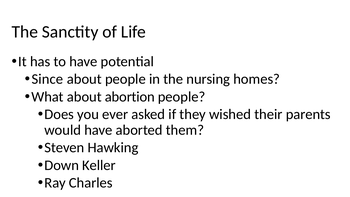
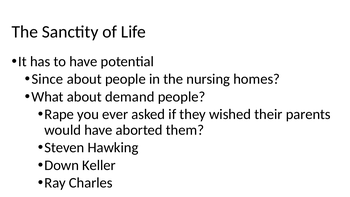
abortion: abortion -> demand
Does: Does -> Rape
